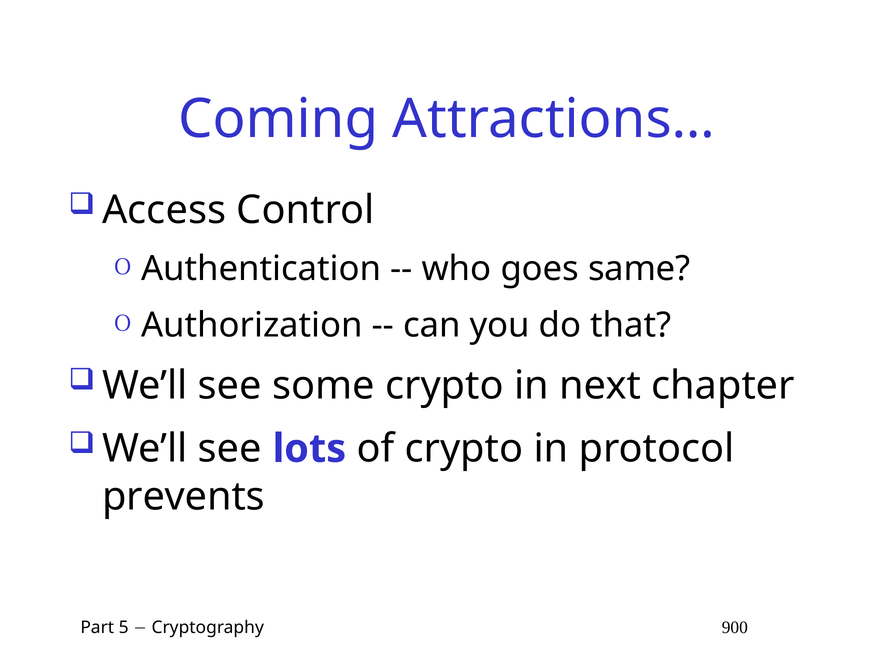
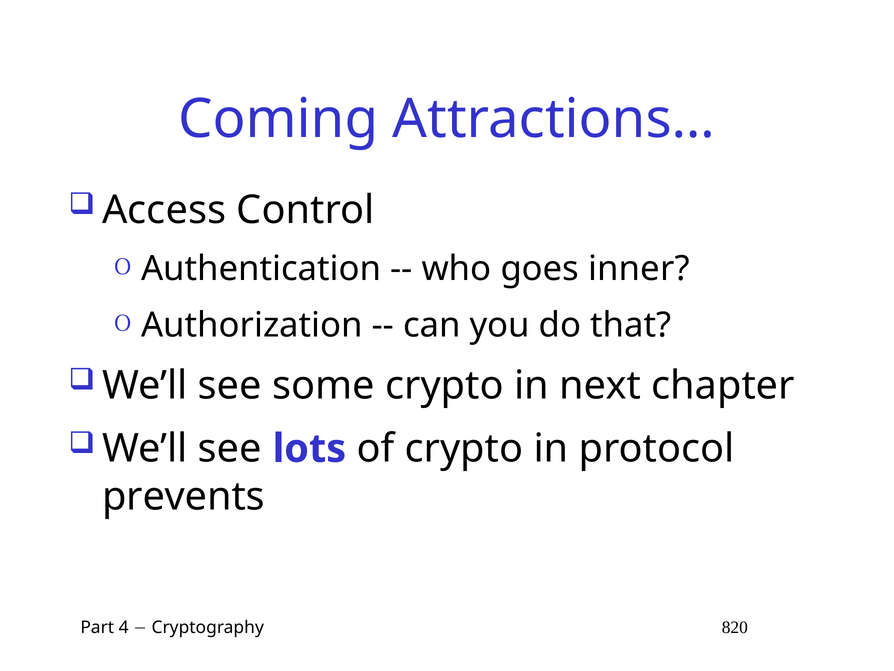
same: same -> inner
5: 5 -> 4
900: 900 -> 820
